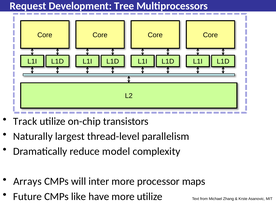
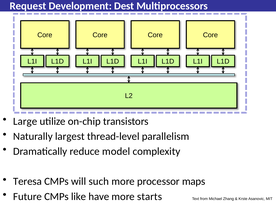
Tree: Tree -> Dest
Track: Track -> Large
Arrays: Arrays -> Teresa
inter: inter -> such
more utilize: utilize -> starts
